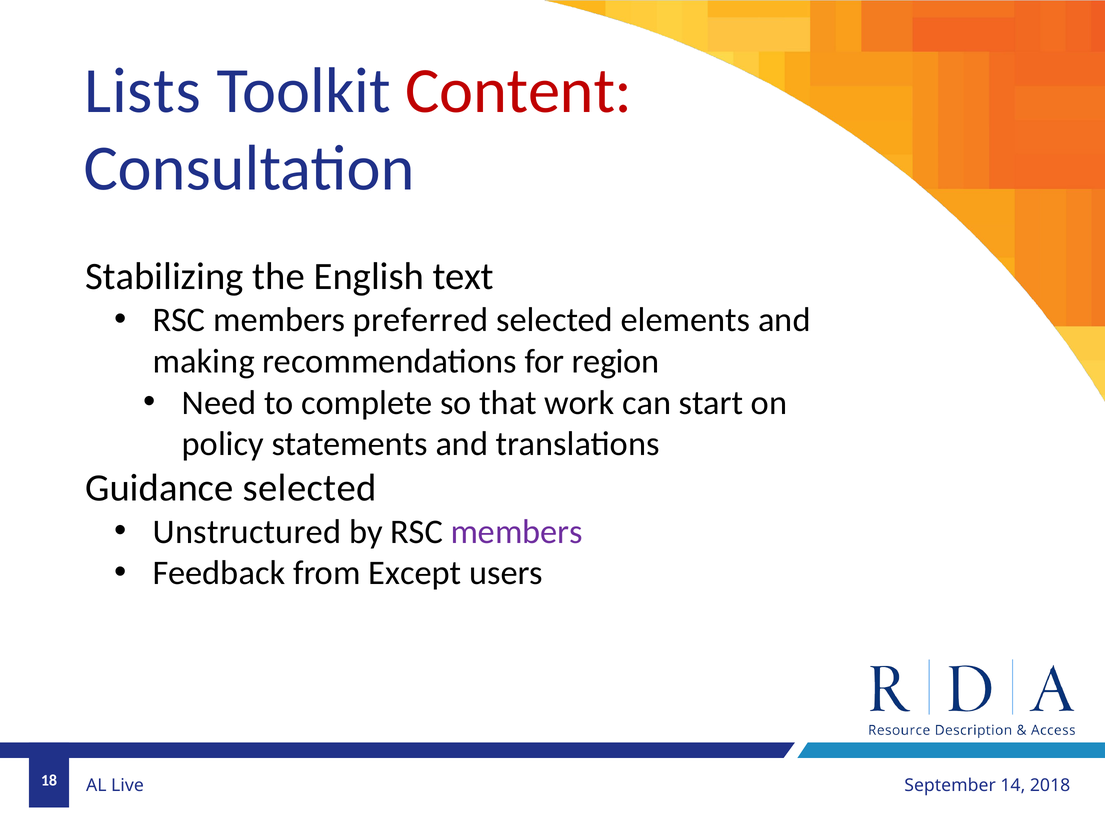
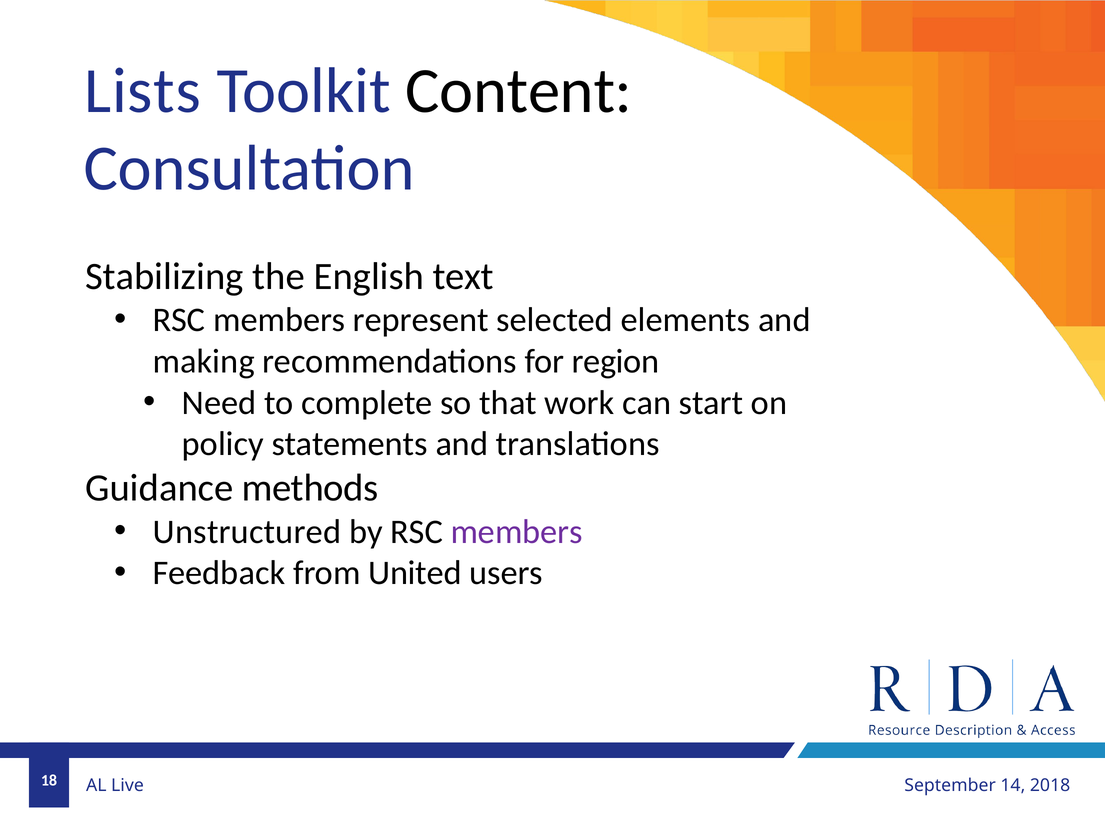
Content colour: red -> black
preferred: preferred -> represent
Guidance selected: selected -> methods
Except: Except -> United
